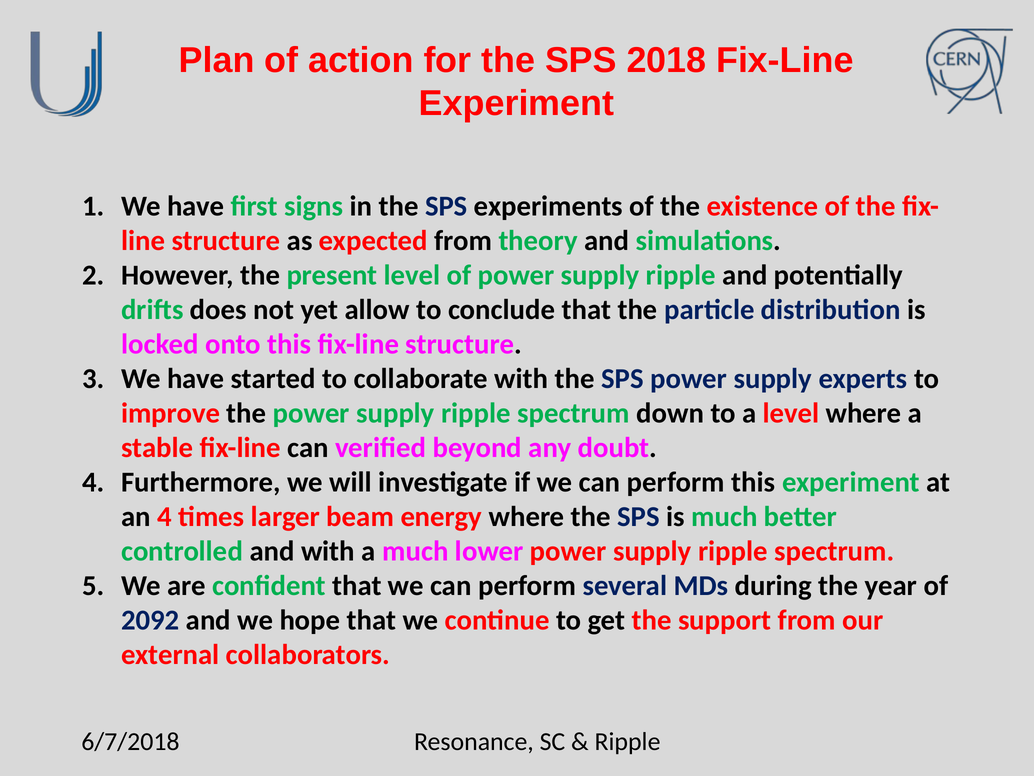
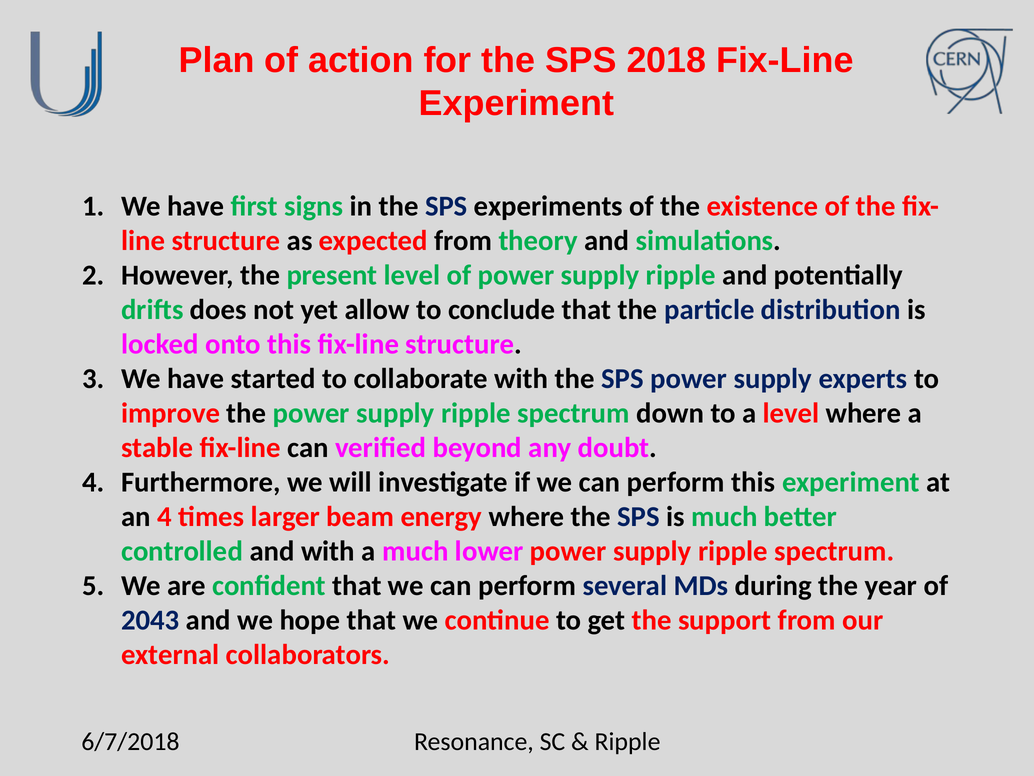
2092: 2092 -> 2043
